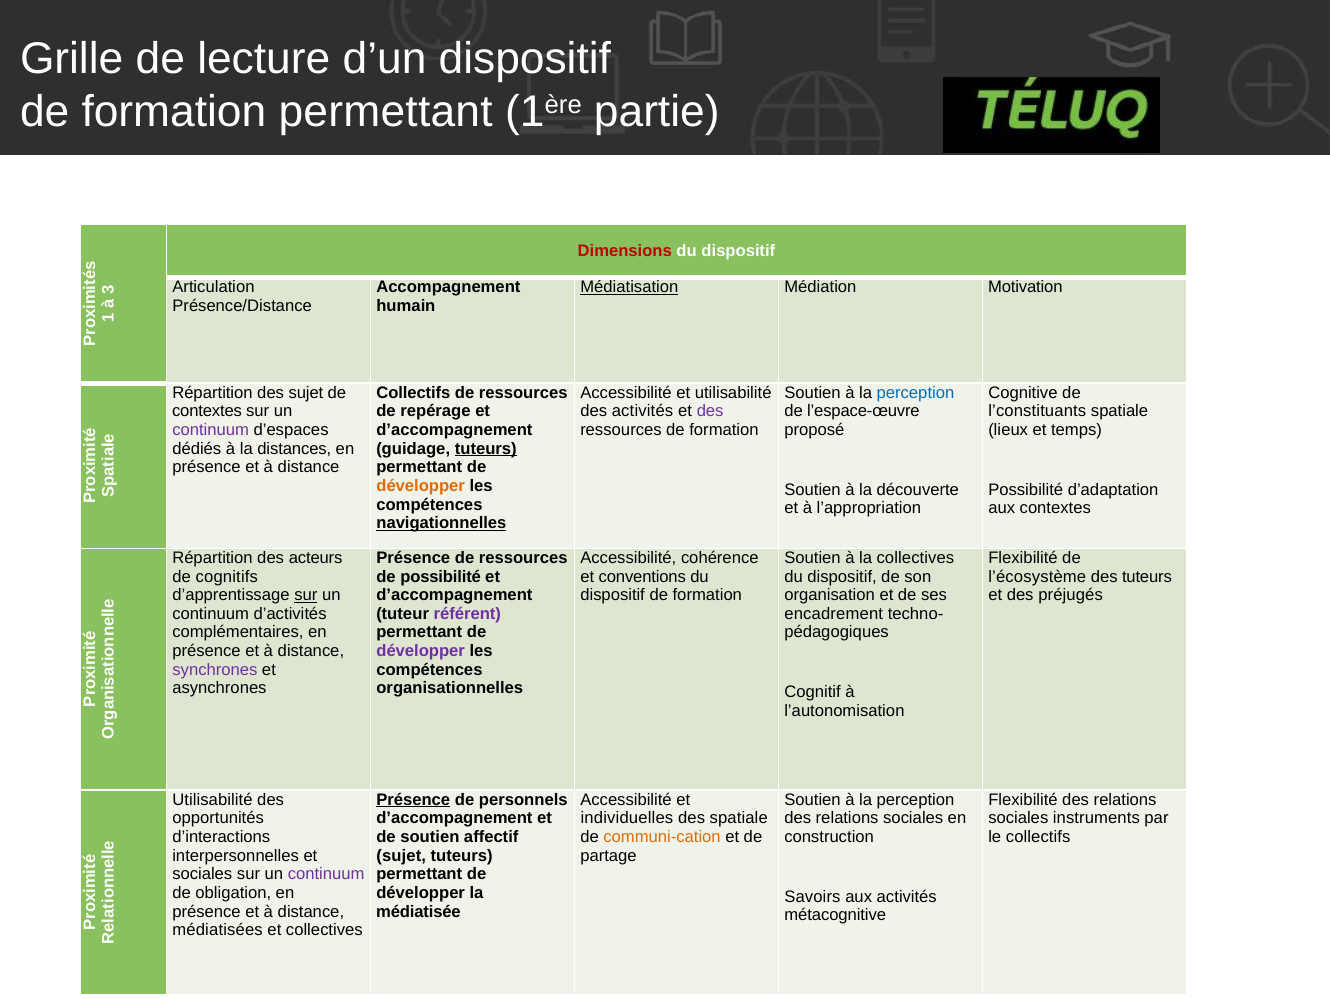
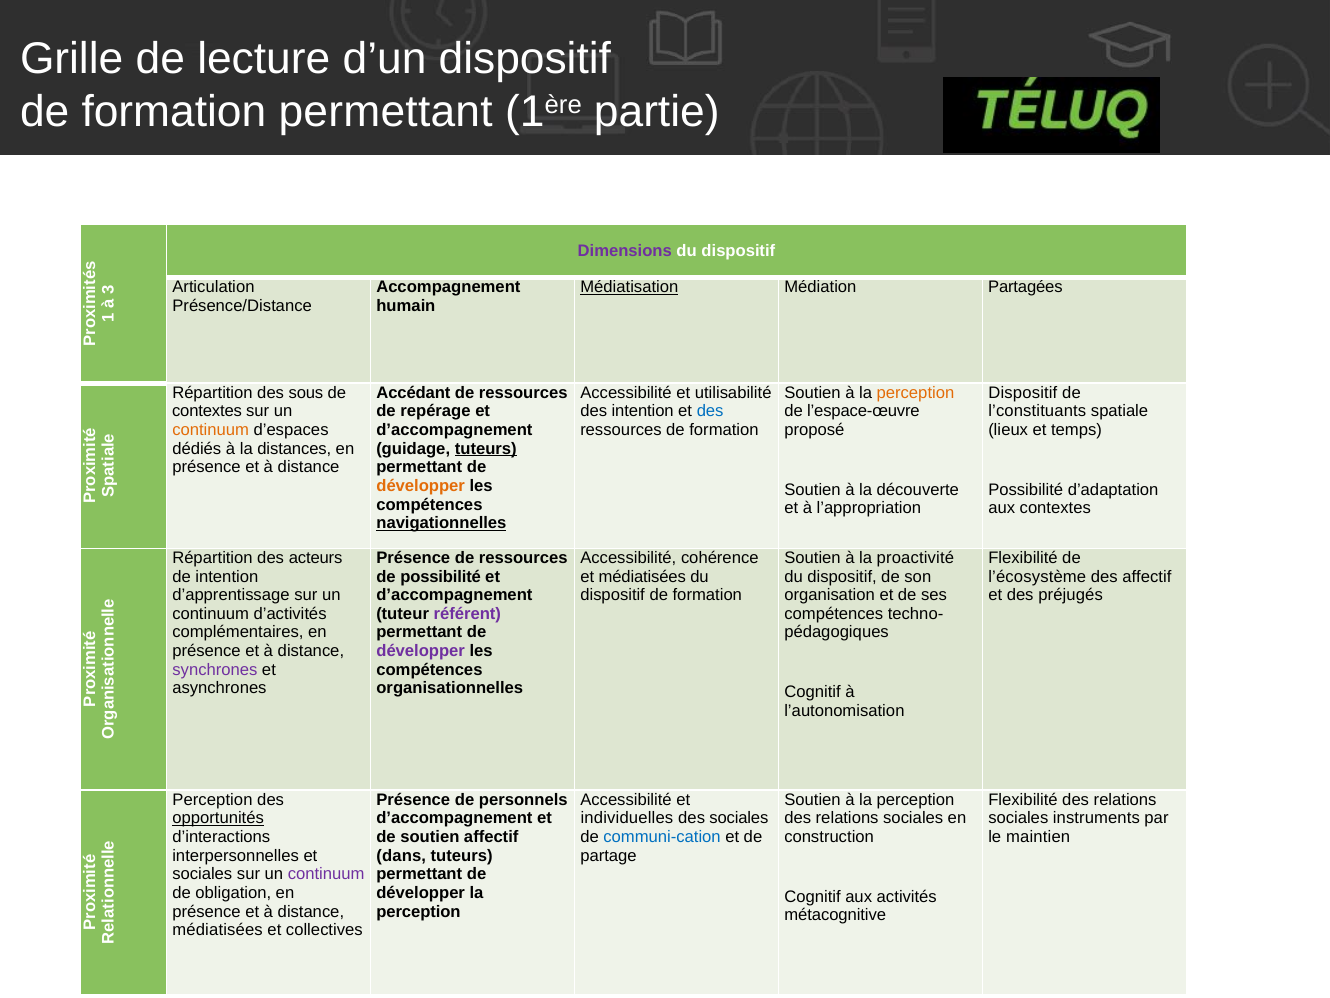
Dimensions colour: red -> purple
Motivation: Motivation -> Partagées
des sujet: sujet -> sous
Collectifs at (413, 393): Collectifs -> Accédant
perception at (915, 393) colour: blue -> orange
Cognitive at (1023, 393): Cognitive -> Dispositif
des activités: activités -> intention
des at (710, 411) colour: purple -> blue
continuum at (211, 430) colour: purple -> orange
la collectives: collectives -> proactivité
de cognitifs: cognitifs -> intention
et conventions: conventions -> médiatisées
des tuteurs: tuteurs -> affectif
sur at (306, 595) underline: present -> none
encadrement at (834, 614): encadrement -> compétences
Utilisabilité at (212, 799): Utilisabilité -> Perception
Présence at (413, 799) underline: present -> none
opportunités underline: none -> present
des spatiale: spatiale -> sociales
communi-cation colour: orange -> blue
le collectifs: collectifs -> maintien
sujet at (401, 855): sujet -> dans
Savoirs at (812, 896): Savoirs -> Cognitif
médiatisée at (418, 911): médiatisée -> perception
